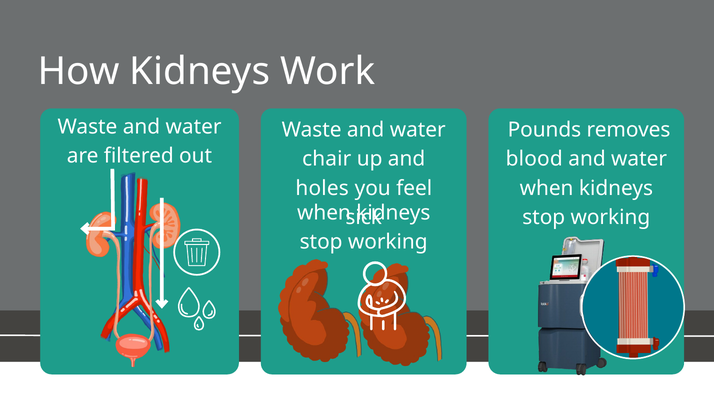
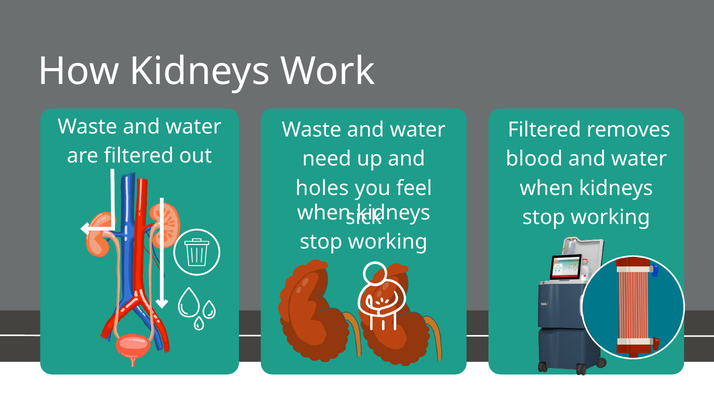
Pounds at (544, 130): Pounds -> Filtered
chair: chair -> need
